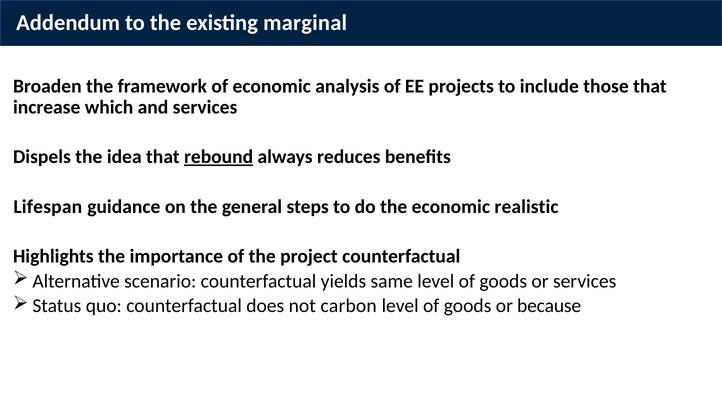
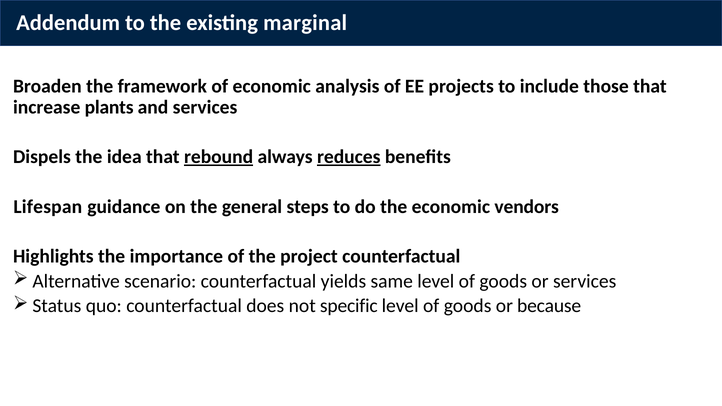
which: which -> plants
reduces underline: none -> present
realistic: realistic -> vendors
carbon: carbon -> specific
